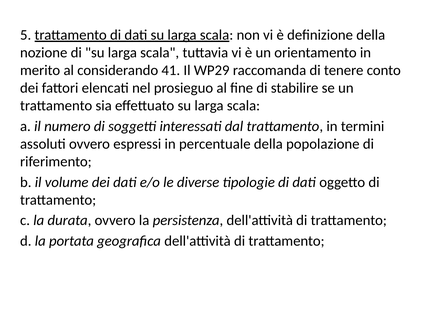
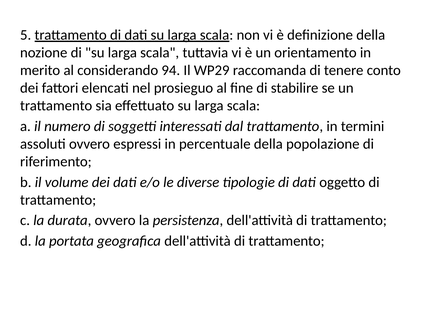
41: 41 -> 94
